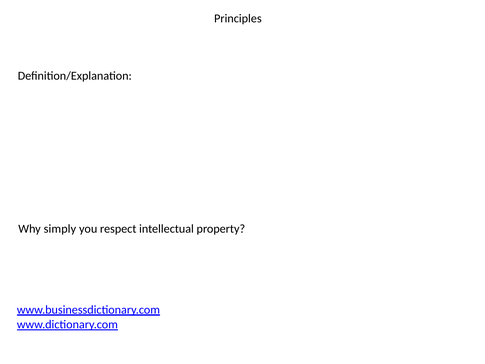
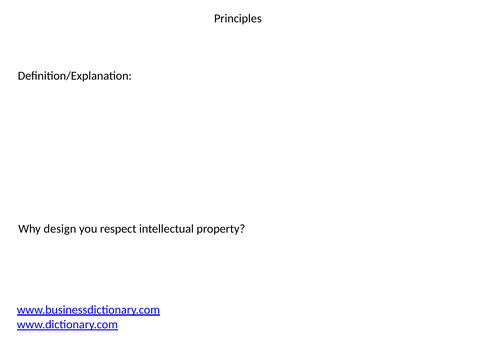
simply: simply -> design
